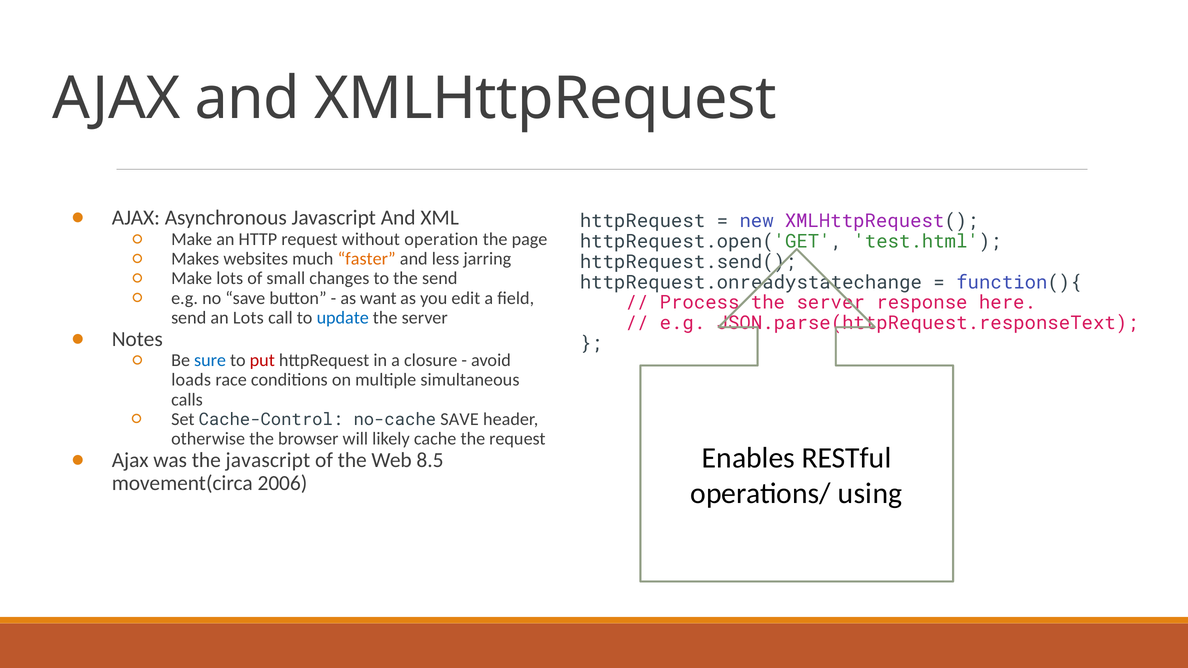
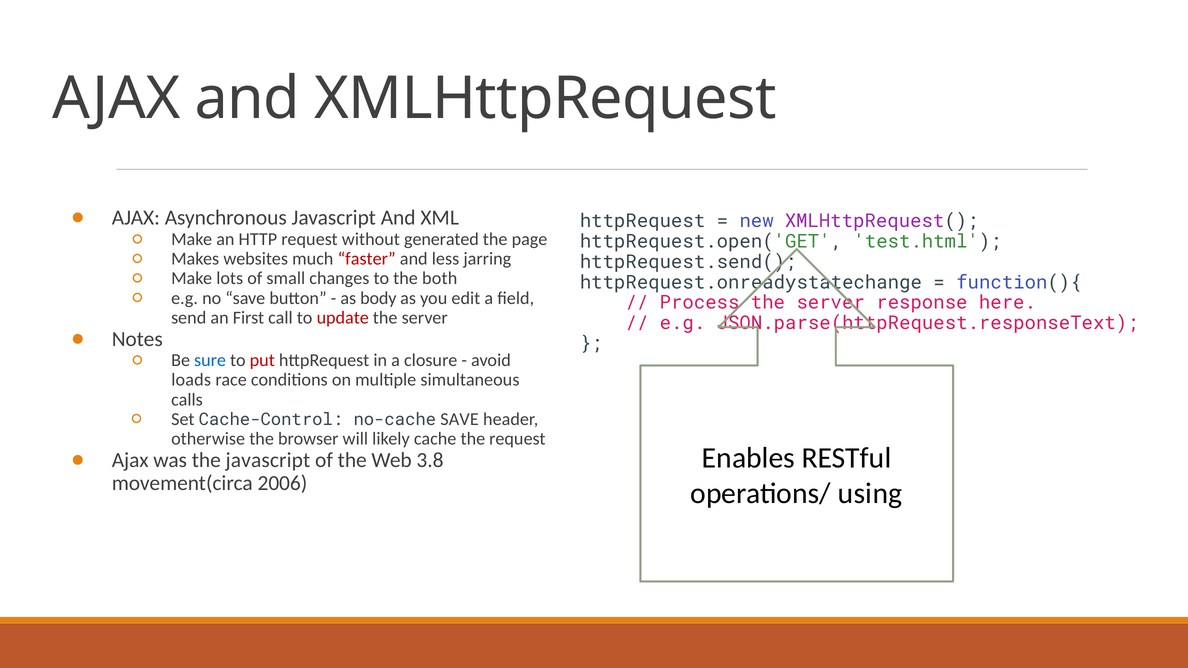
operation: operation -> generated
faster colour: orange -> red
the send: send -> both
want: want -> body
an Lots: Lots -> First
update colour: blue -> red
8.5: 8.5 -> 3.8
